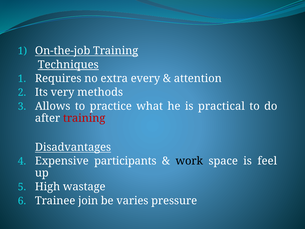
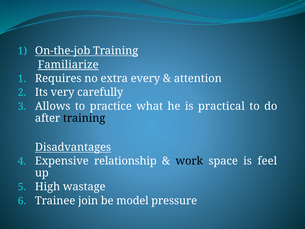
Techniques: Techniques -> Familiarize
methods: methods -> carefully
training at (84, 118) colour: red -> black
participants: participants -> relationship
varies: varies -> model
